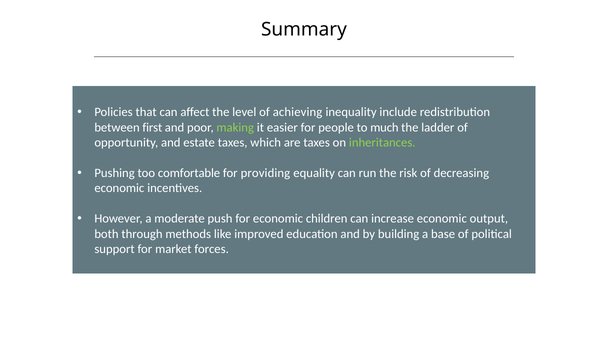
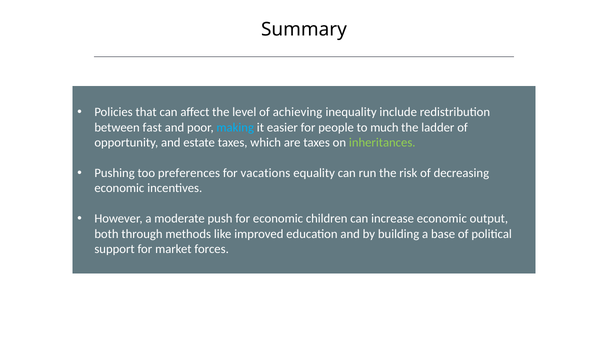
first: first -> fast
making colour: light green -> light blue
comfortable: comfortable -> preferences
providing: providing -> vacations
